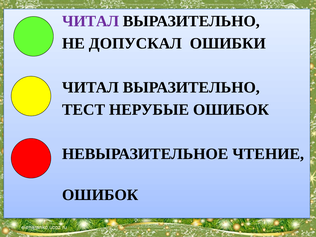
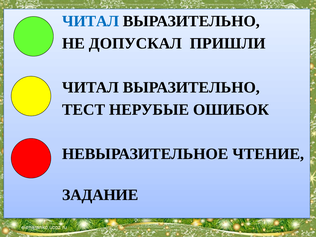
ЧИТАЛ at (91, 21) colour: purple -> blue
ОШИБКИ: ОШИБКИ -> ПРИШЛИ
ОШИБОК at (100, 195): ОШИБОК -> ЗАДАНИЕ
